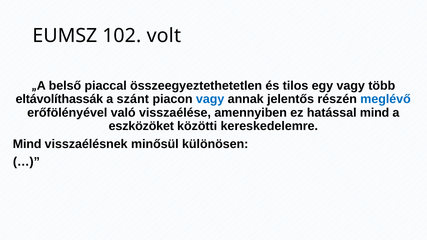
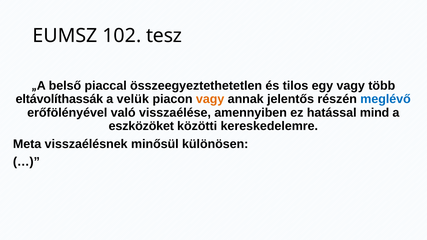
volt: volt -> tesz
szánt: szánt -> velük
vagy at (210, 99) colour: blue -> orange
Mind at (27, 144): Mind -> Meta
